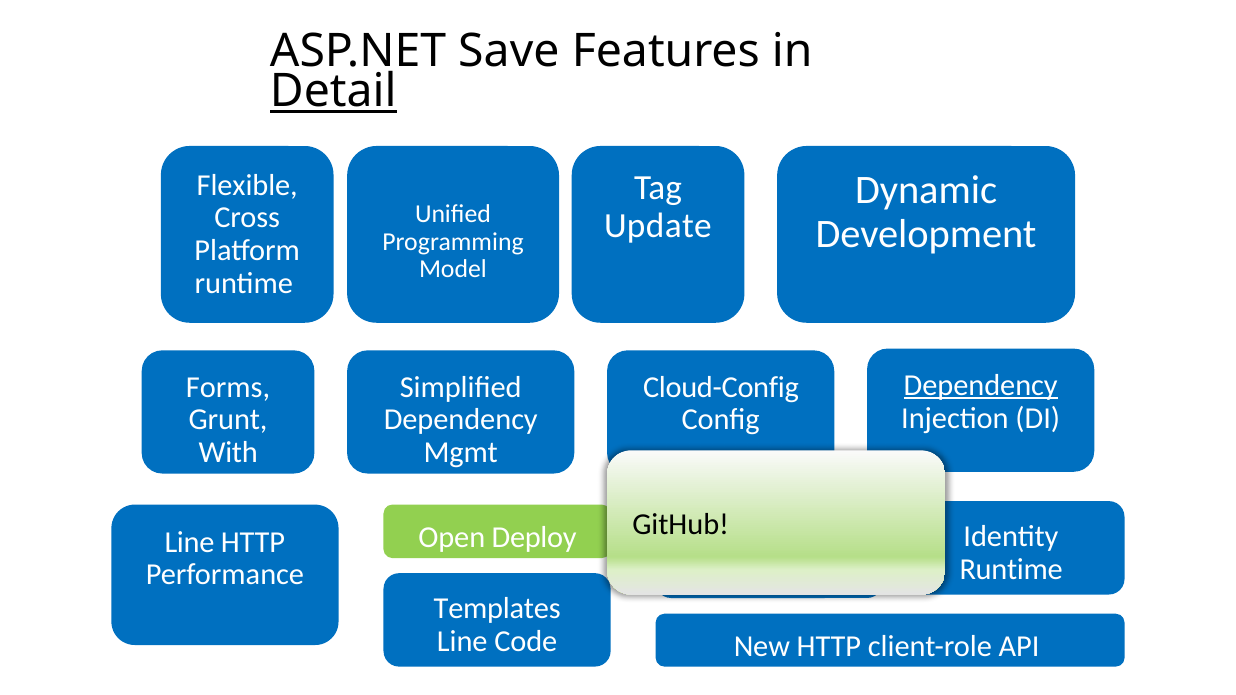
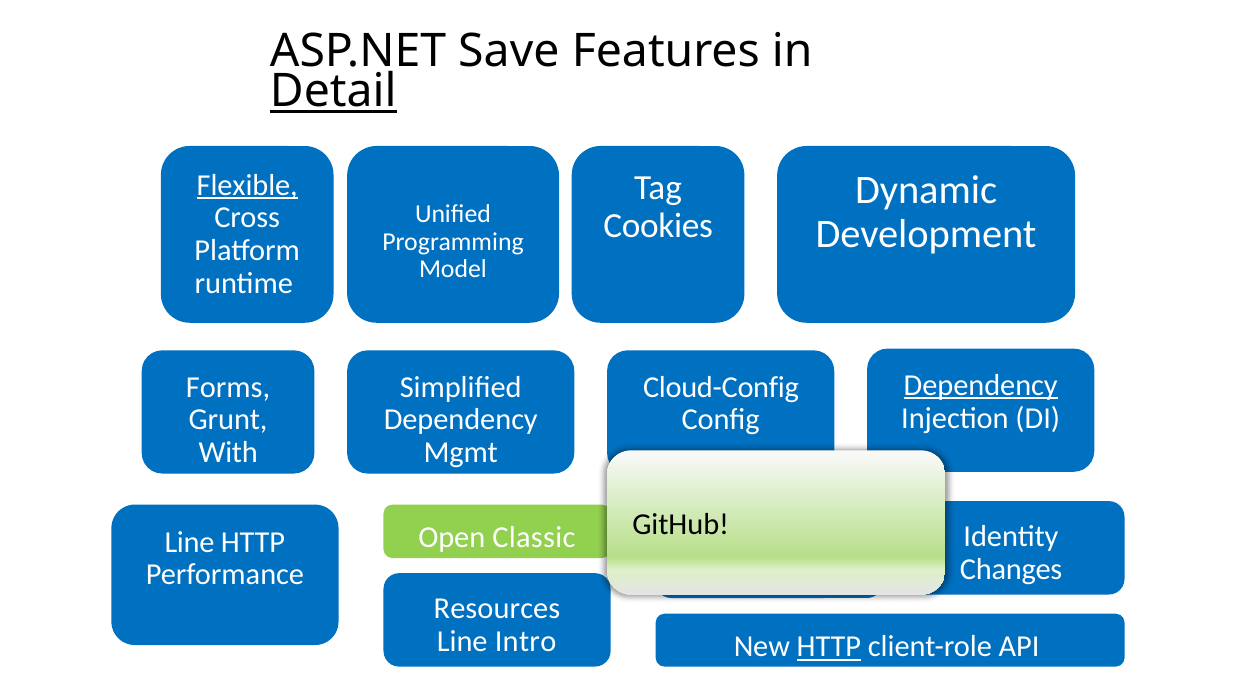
Flexible underline: none -> present
Update: Update -> Cookies
Deploy: Deploy -> Classic
Runtime at (1011, 569): Runtime -> Changes
Templates at (497, 609): Templates -> Resources
Code: Code -> Intro
HTTP at (829, 647) underline: none -> present
